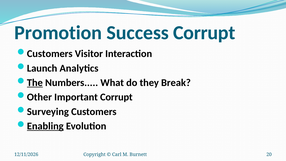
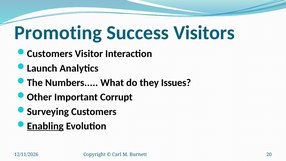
Promotion: Promotion -> Promoting
Success Corrupt: Corrupt -> Visitors
The underline: present -> none
Break: Break -> Issues
